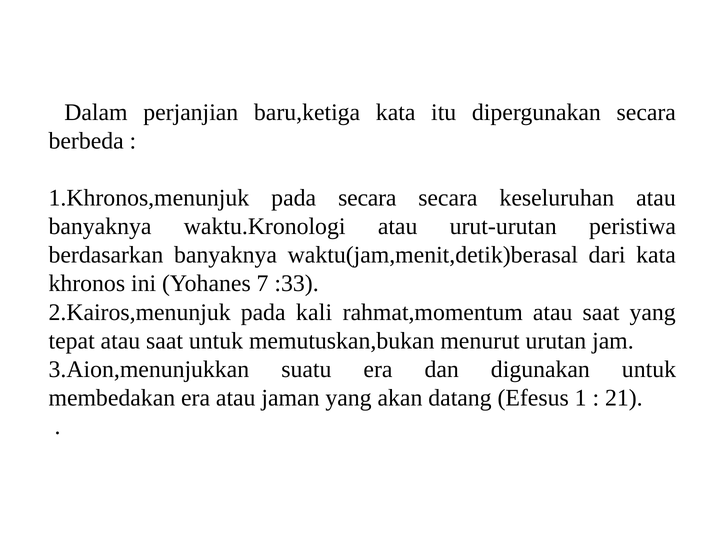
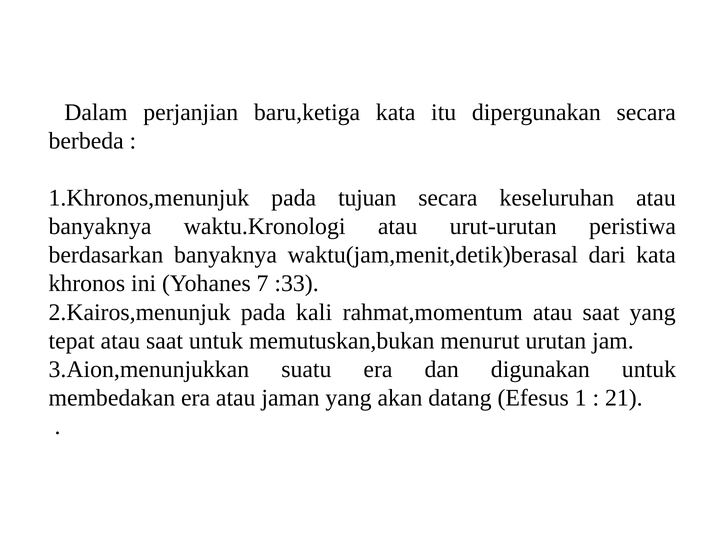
pada secara: secara -> tujuan
